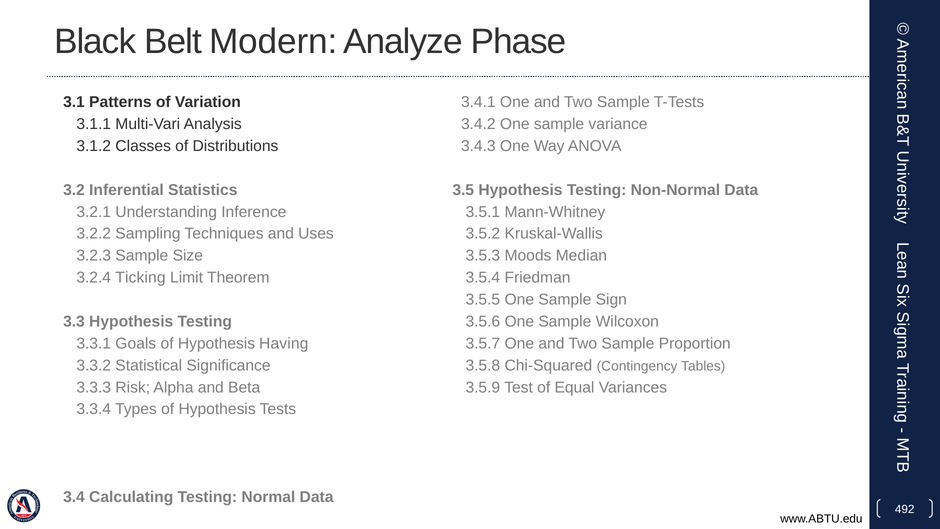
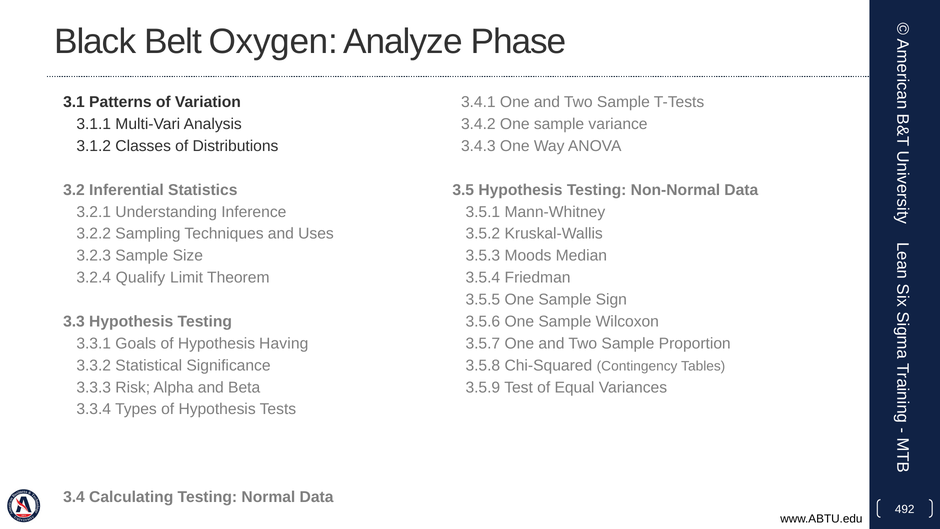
Modern: Modern -> Oxygen
Ticking: Ticking -> Qualify
